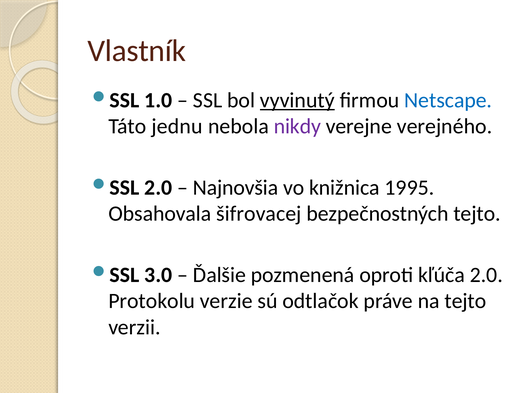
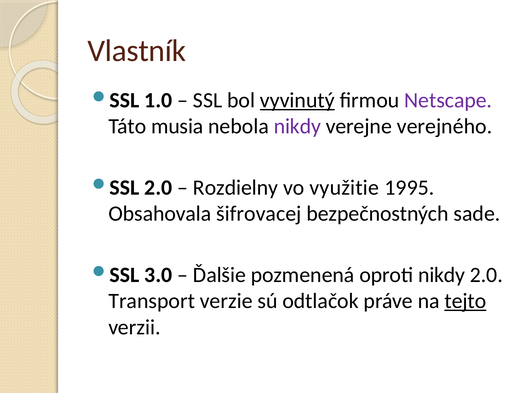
Netscape colour: blue -> purple
jednu: jednu -> musia
Najnovšia: Najnovšia -> Rozdielny
knižnica: knižnica -> využitie
bezpečnostných tejto: tejto -> sade
oproti kľúča: kľúča -> nikdy
Protokolu: Protokolu -> Transport
tejto at (465, 301) underline: none -> present
